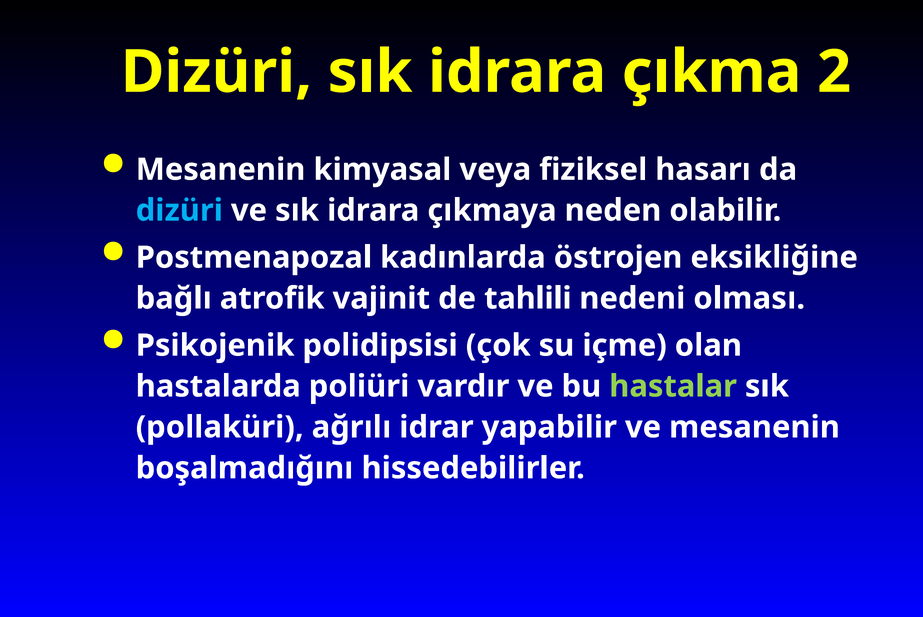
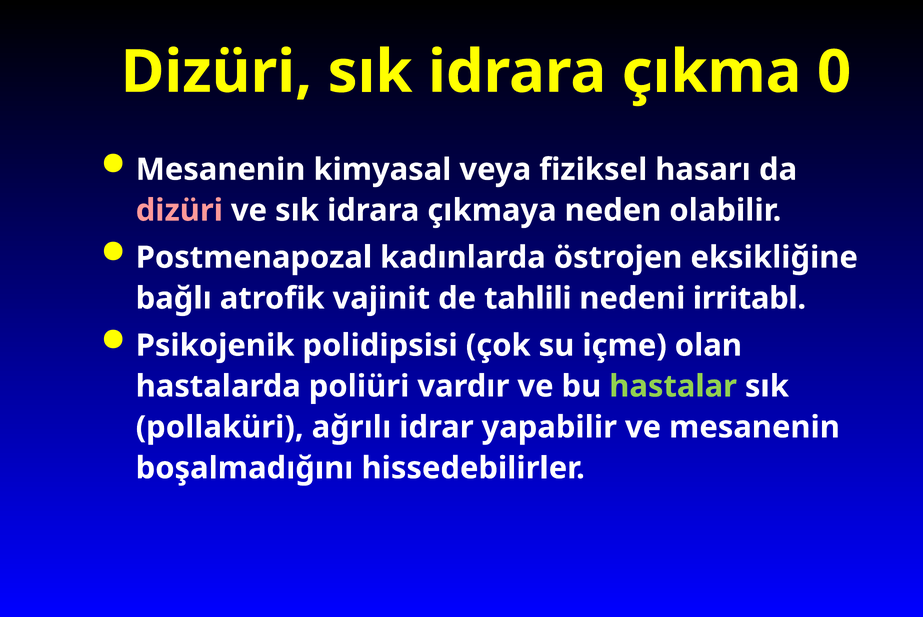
2: 2 -> 0
dizüri at (179, 211) colour: light blue -> pink
olması: olması -> irritabl
